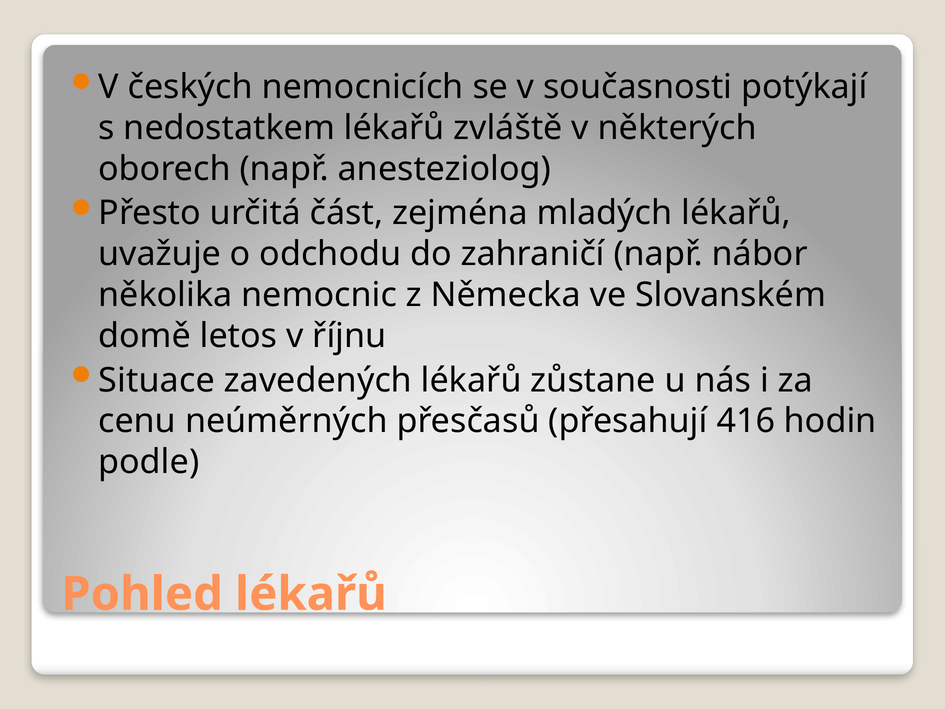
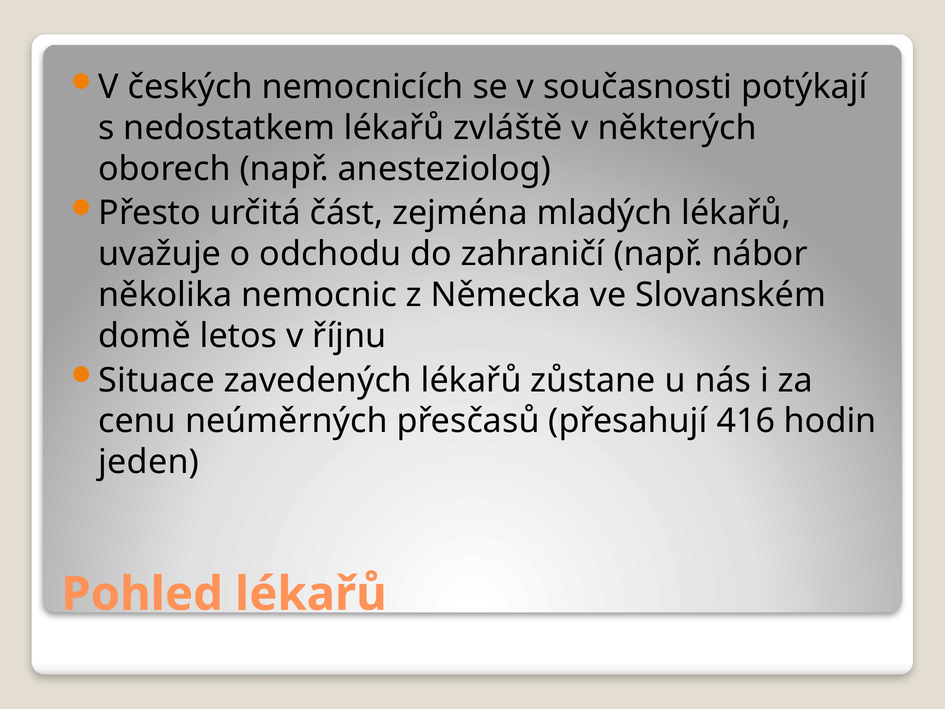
podle: podle -> jeden
